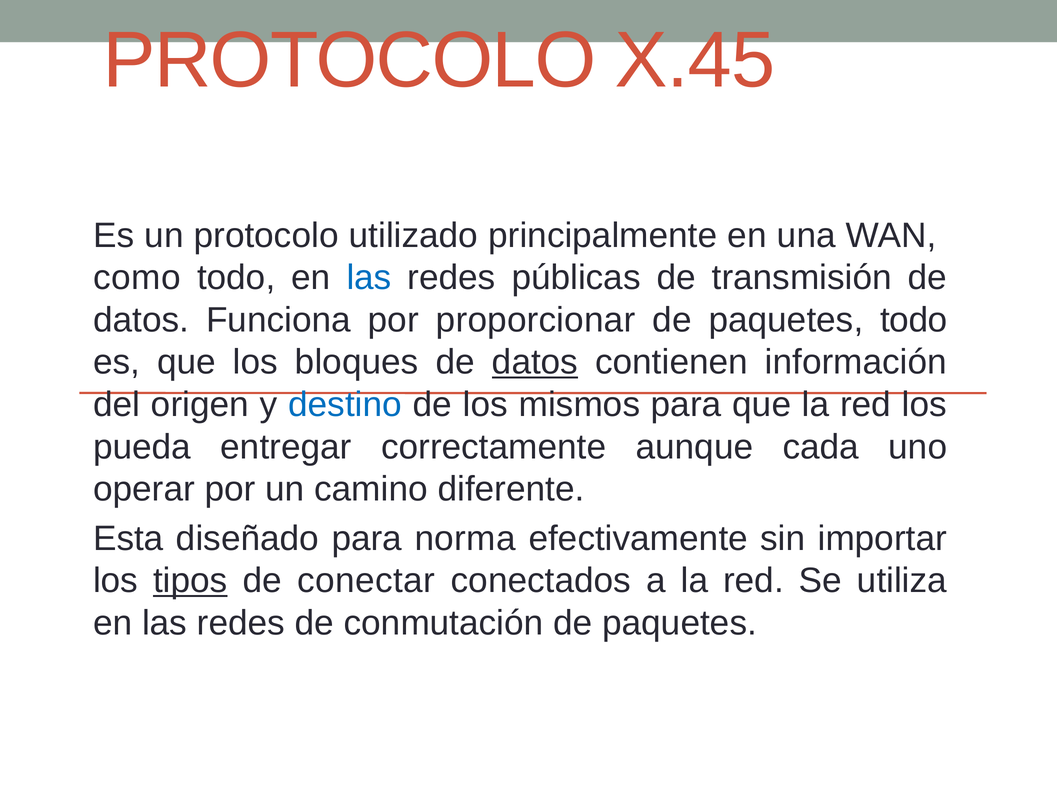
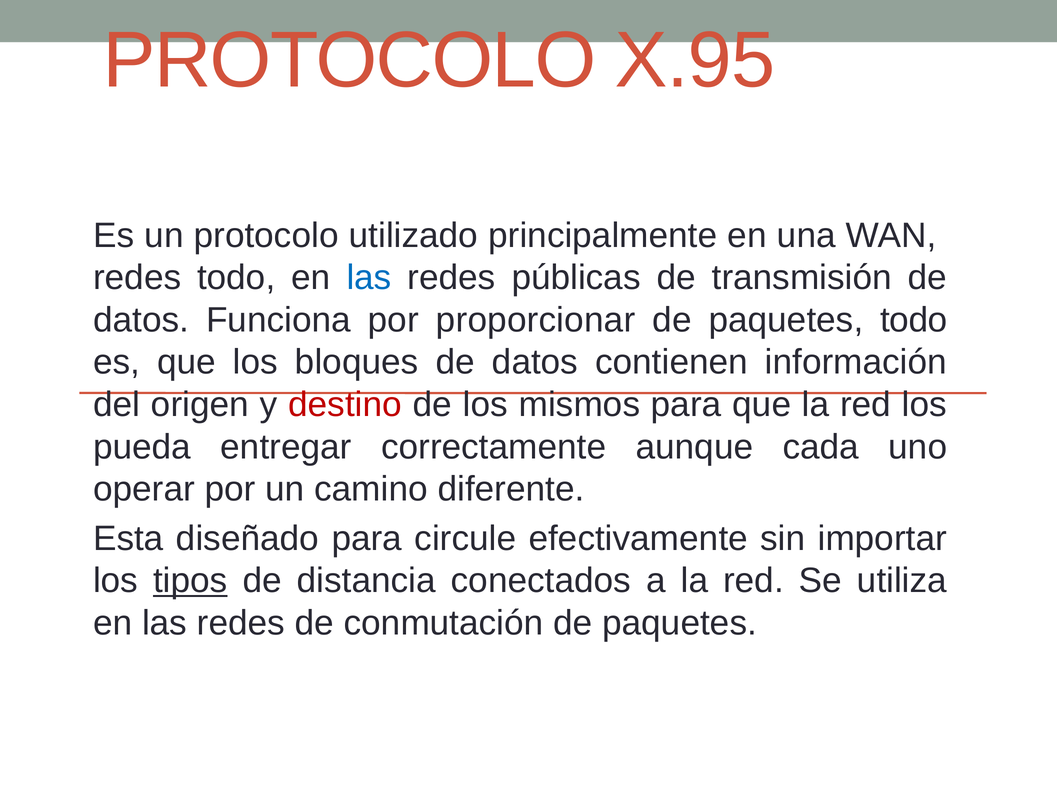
X.45: X.45 -> X.95
como at (137, 278): como -> redes
datos at (535, 362) underline: present -> none
destino colour: blue -> red
norma: norma -> circule
conectar: conectar -> distancia
